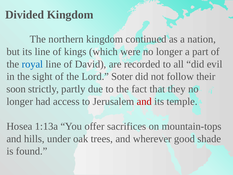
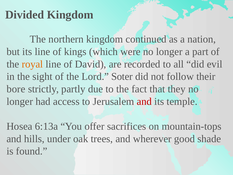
royal colour: blue -> orange
soon: soon -> bore
1:13a: 1:13a -> 6:13a
